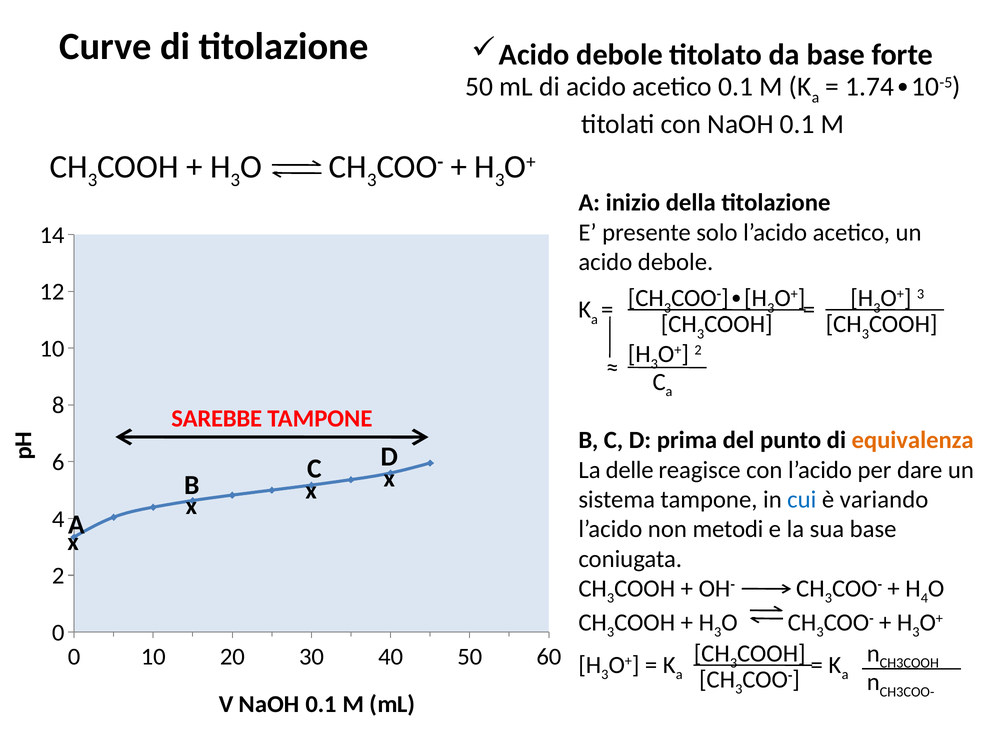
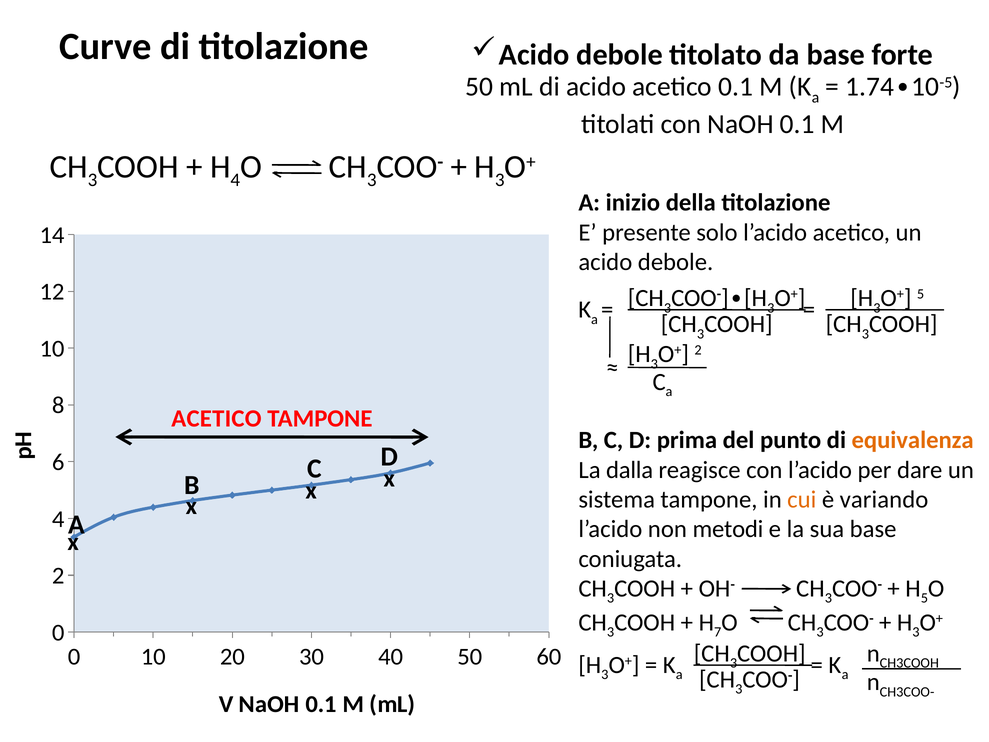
3 at (235, 180): 3 -> 4
3 at (921, 294): 3 -> 5
SAREBBE at (217, 418): SAREBBE -> ACETICO
delle: delle -> dalla
cui colour: blue -> orange
4 at (924, 598): 4 -> 5
3 at (718, 632): 3 -> 7
